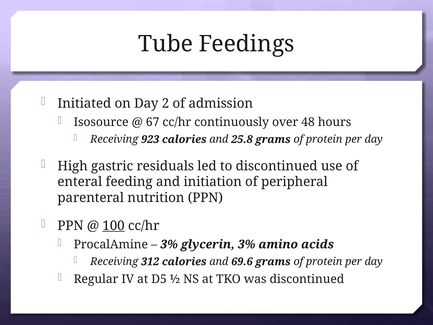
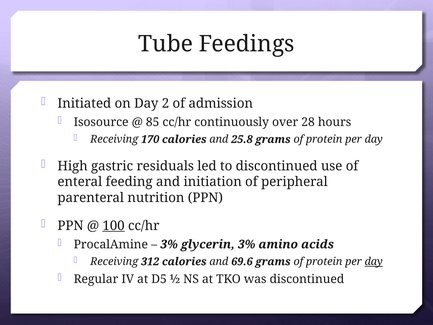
67: 67 -> 85
48: 48 -> 28
923: 923 -> 170
day at (374, 261) underline: none -> present
